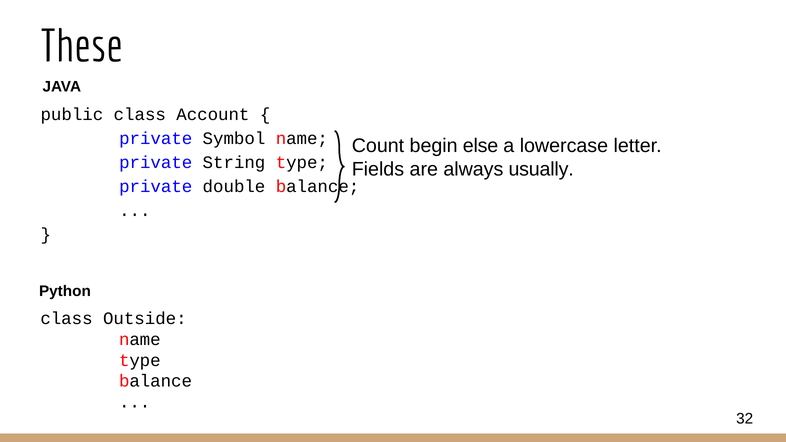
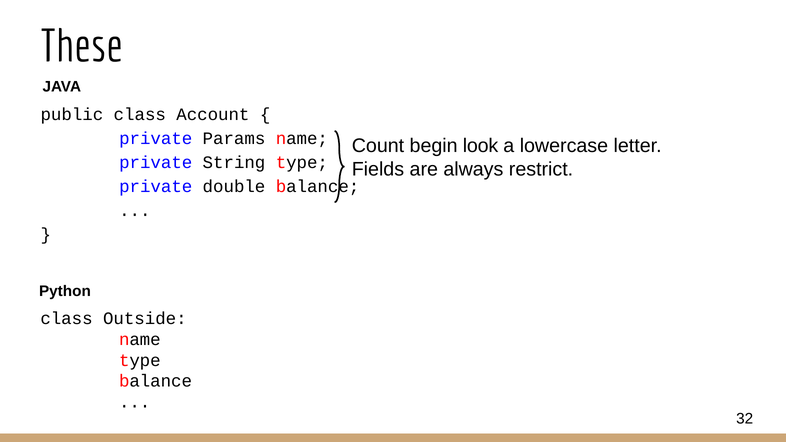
Symbol: Symbol -> Params
else: else -> look
usually: usually -> restrict
